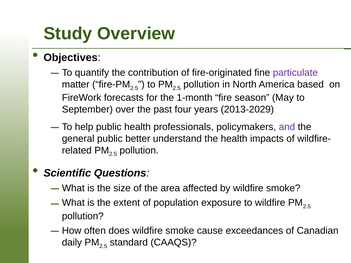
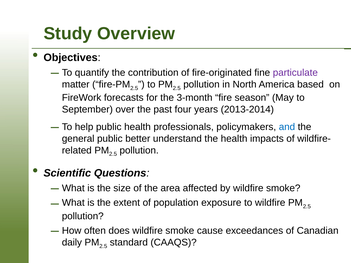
1-month: 1-month -> 3-month
2013-2029: 2013-2029 -> 2013-2014
and colour: purple -> blue
